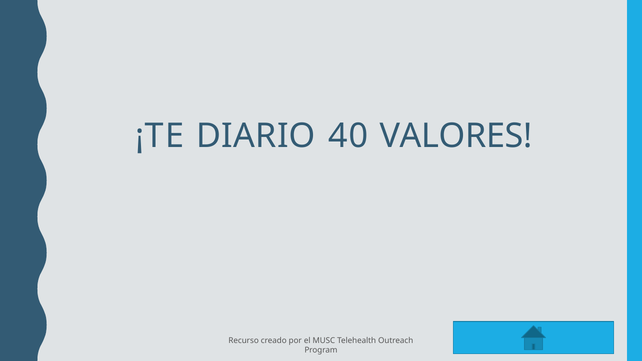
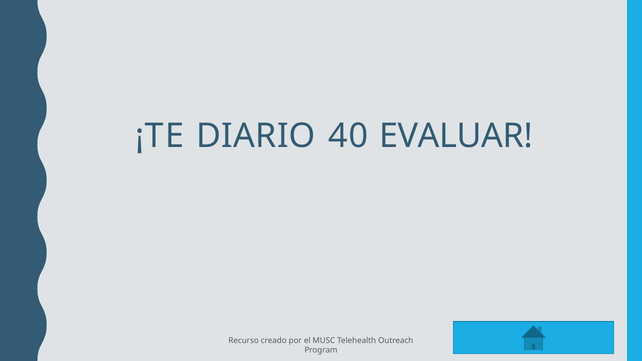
VALORES: VALORES -> EVALUAR
